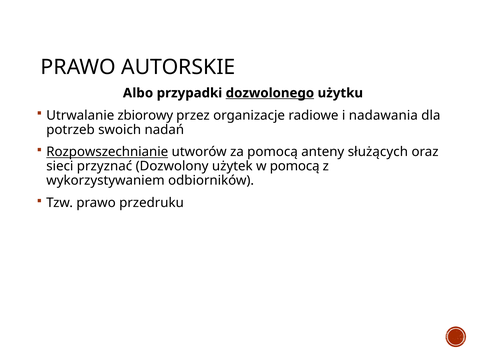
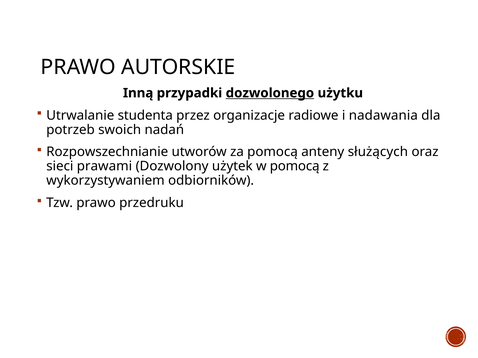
Albo: Albo -> Inną
zbiorowy: zbiorowy -> studenta
Rozpowszechnianie underline: present -> none
przyznać: przyznać -> prawami
